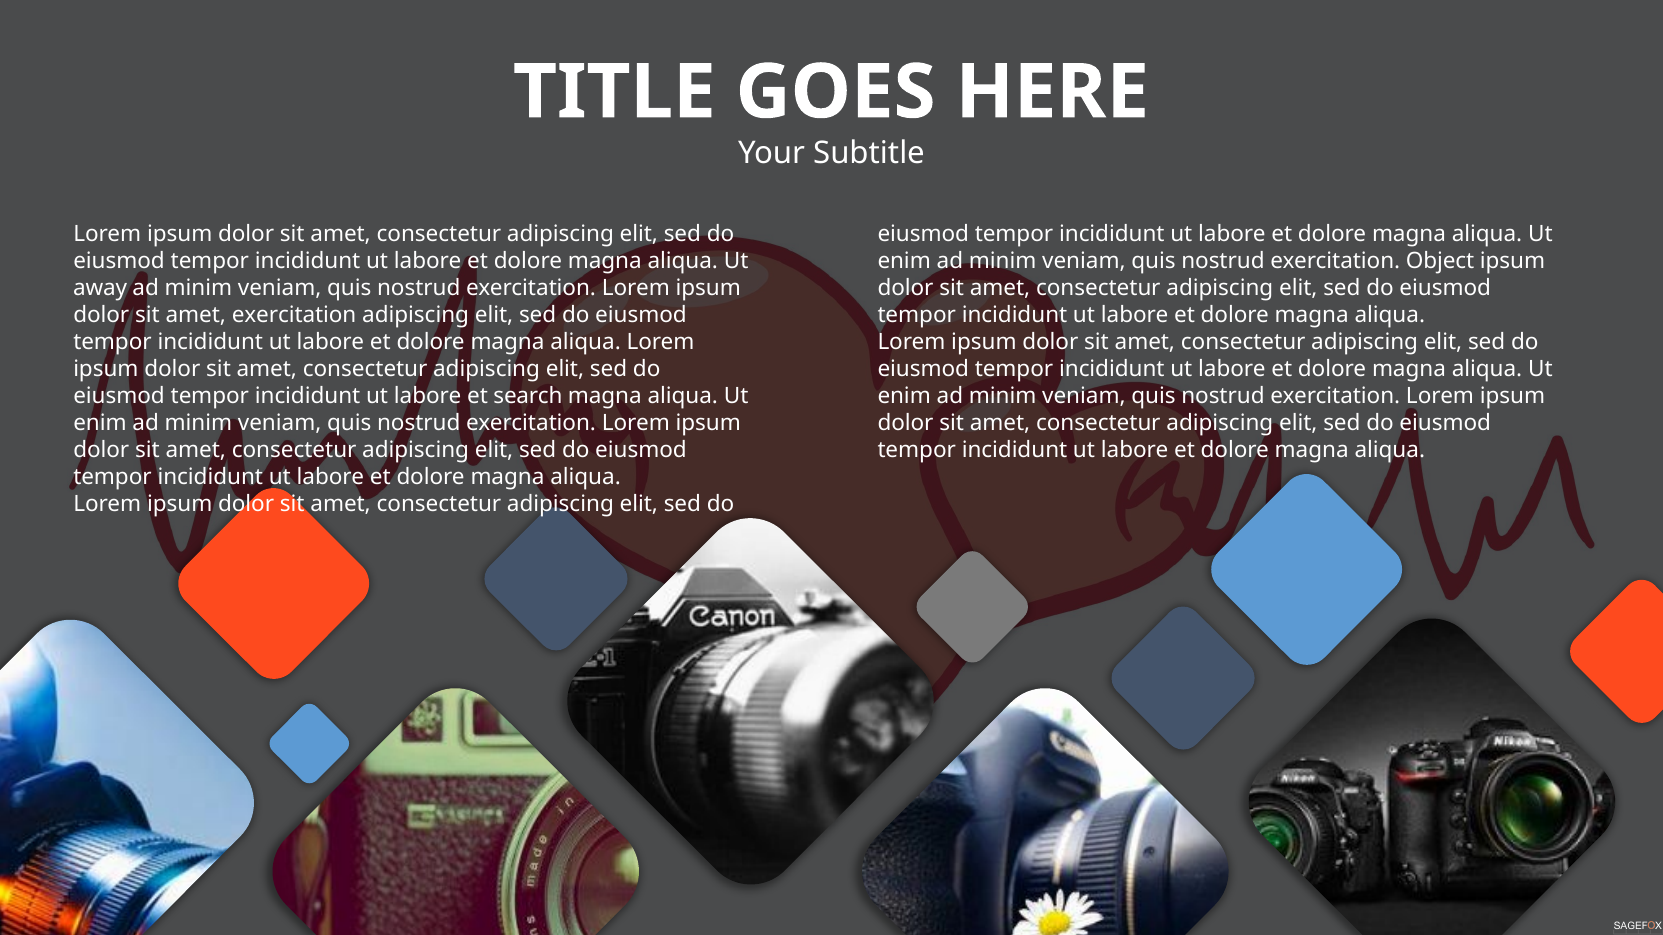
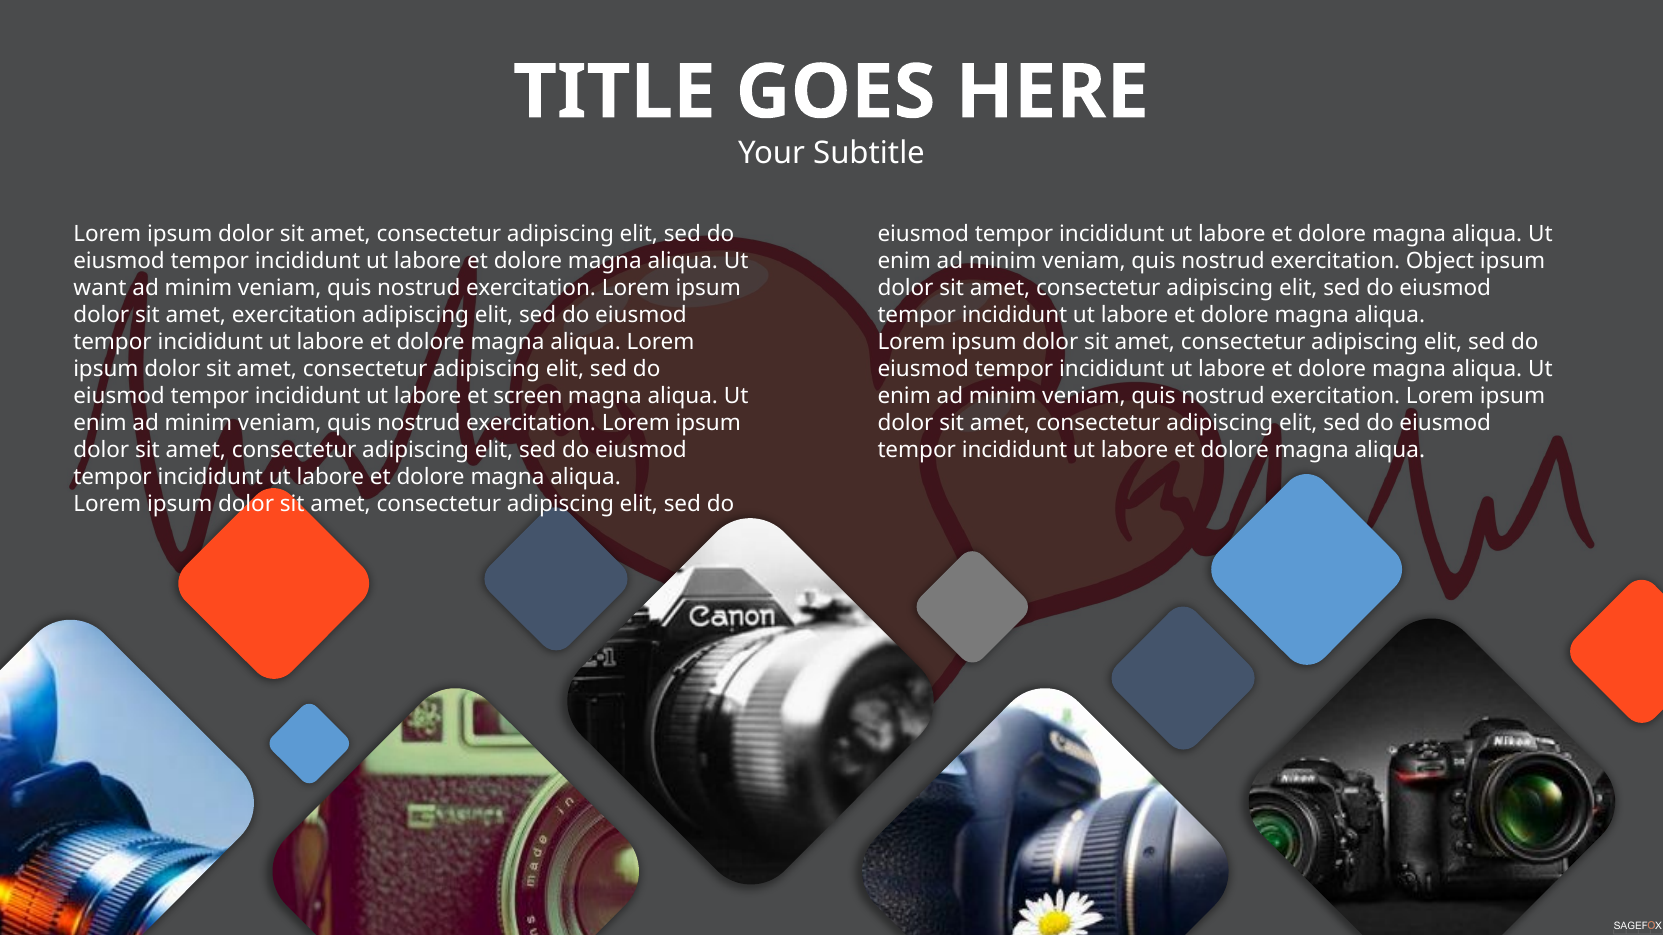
away: away -> want
search: search -> screen
